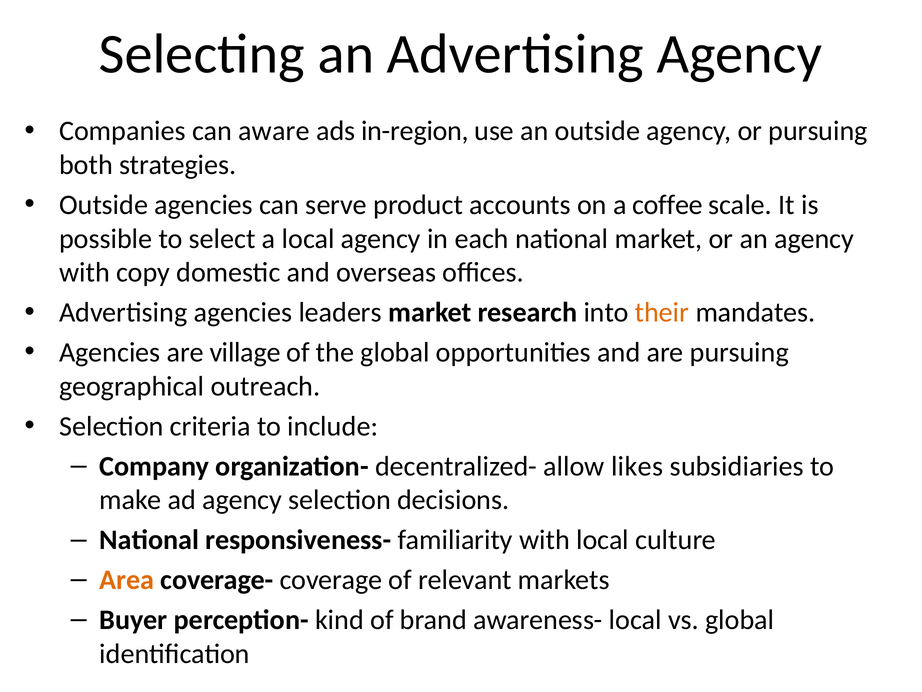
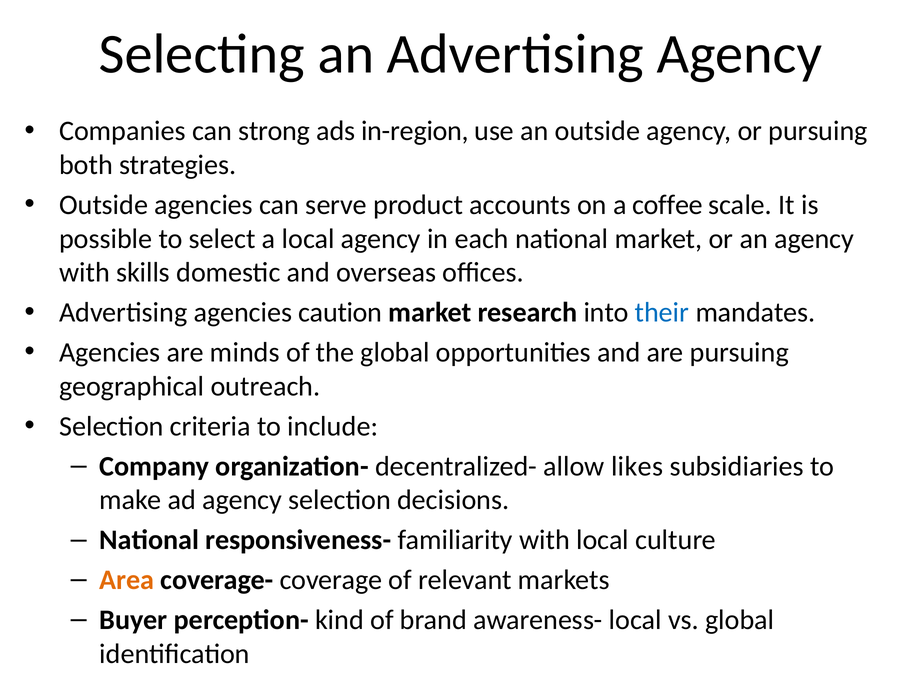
aware: aware -> strong
copy: copy -> skills
leaders: leaders -> caution
their colour: orange -> blue
village: village -> minds
